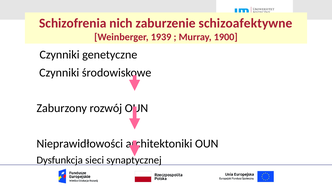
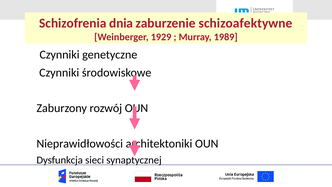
nich: nich -> dnia
1939: 1939 -> 1929
1900: 1900 -> 1989
